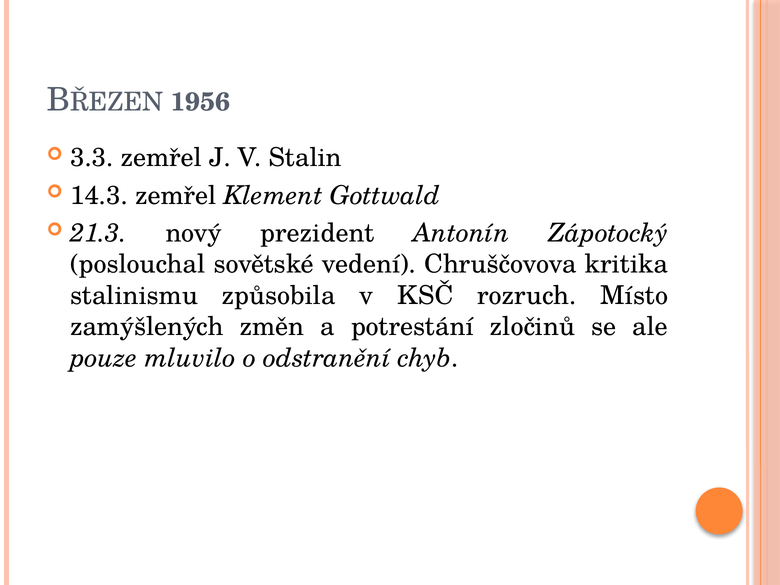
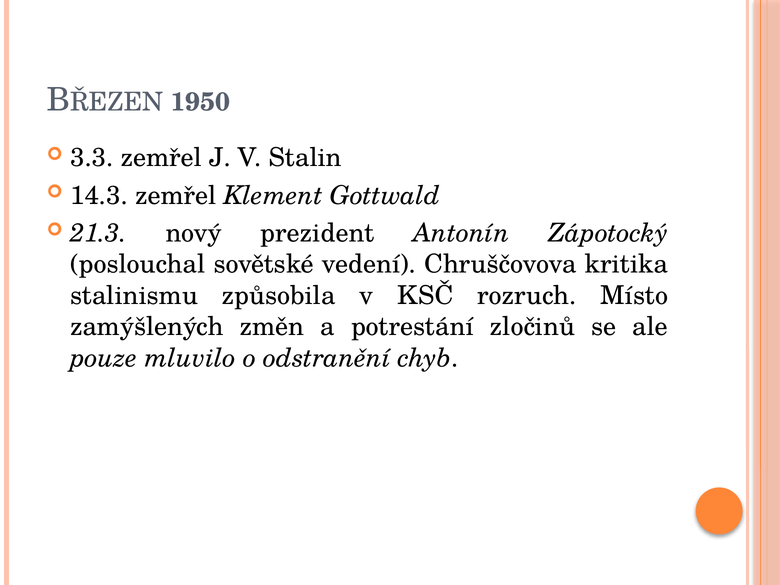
1956: 1956 -> 1950
